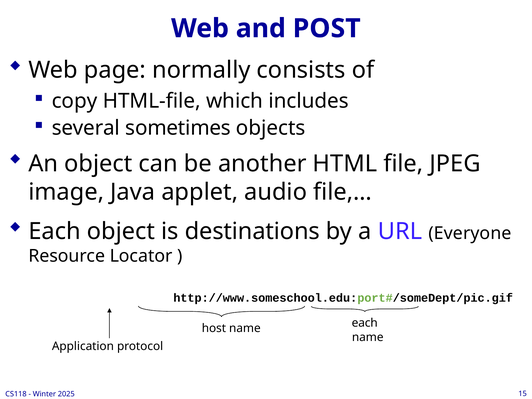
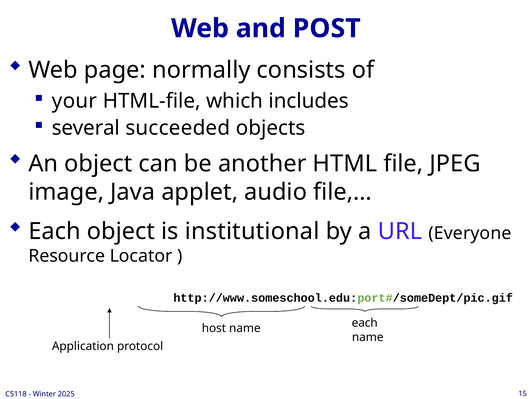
copy: copy -> your
sometimes: sometimes -> succeeded
destinations: destinations -> institutional
